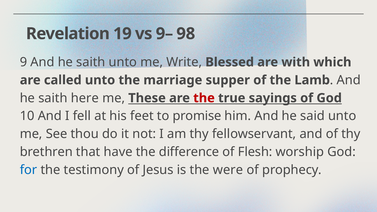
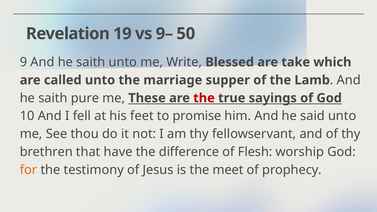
98: 98 -> 50
with: with -> take
here: here -> pure
for colour: blue -> orange
were: were -> meet
